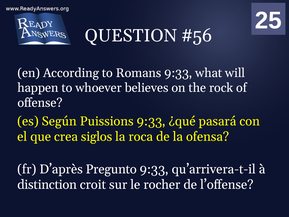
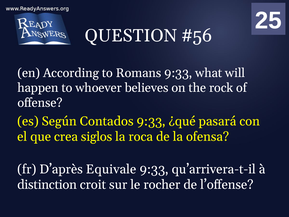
Puissions: Puissions -> Contados
Pregunto: Pregunto -> Equivale
